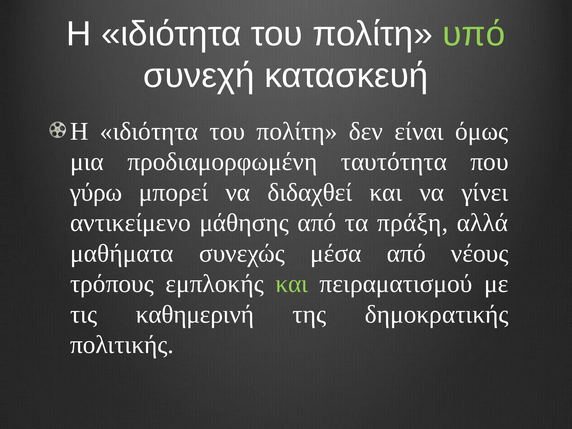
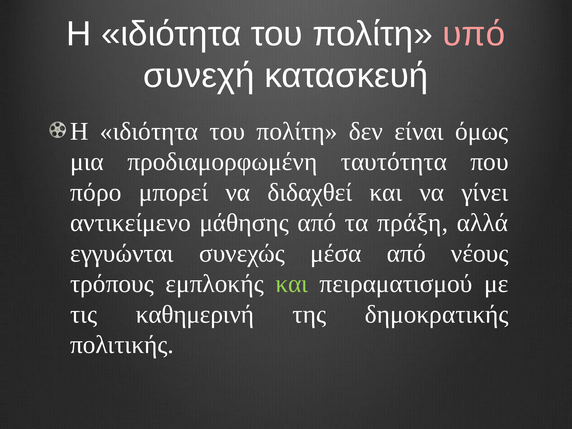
υπό colour: light green -> pink
γύρω: γύρω -> πόρο
μαθήματα: μαθήματα -> εγγυώνται
